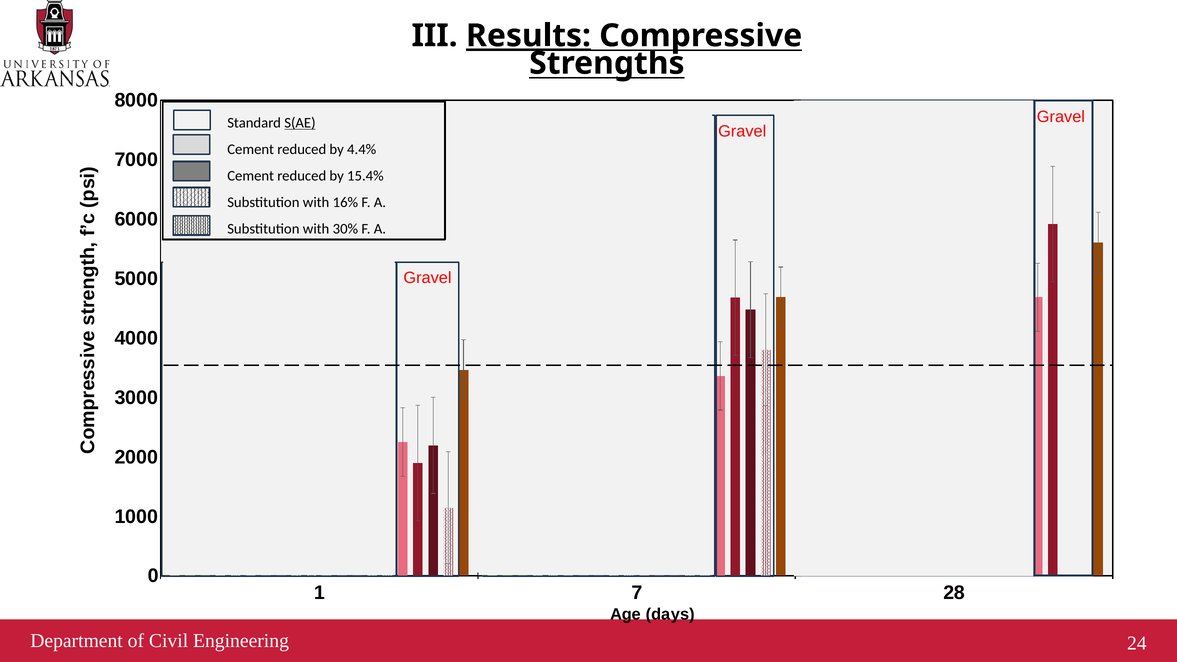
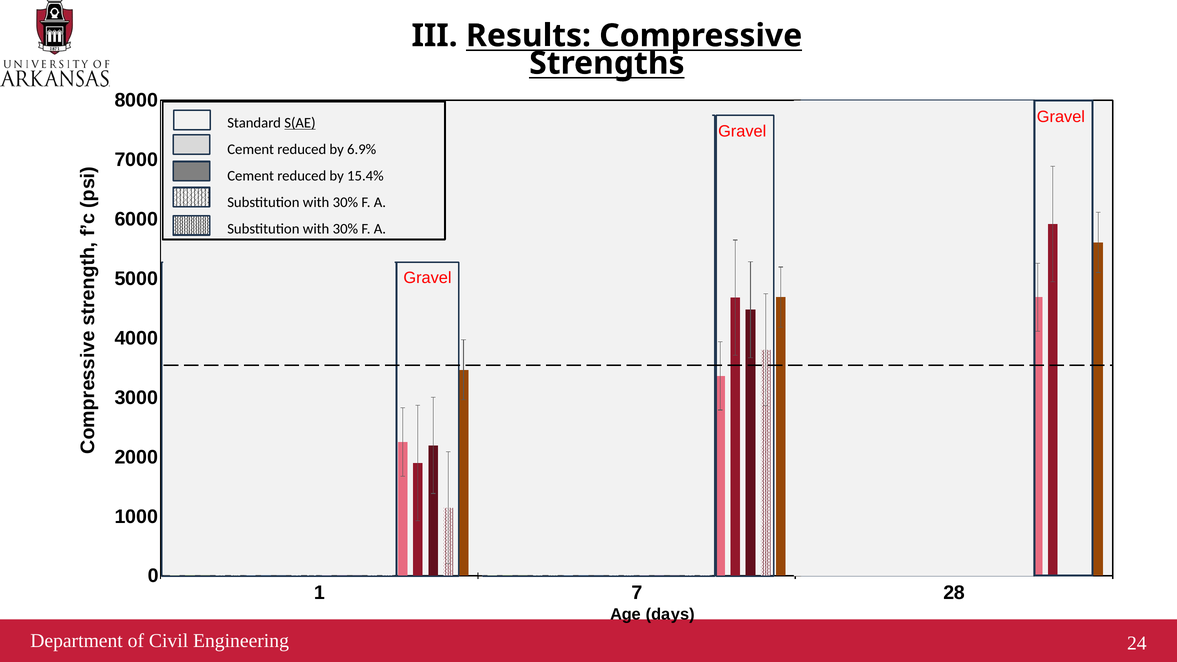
Results underline: present -> none
4.4%: 4.4% -> 6.9%
16% at (345, 202): 16% -> 30%
